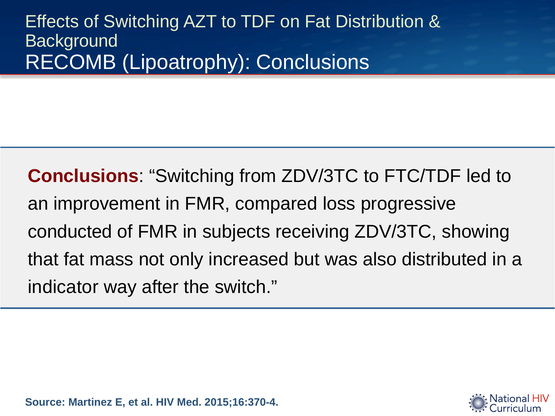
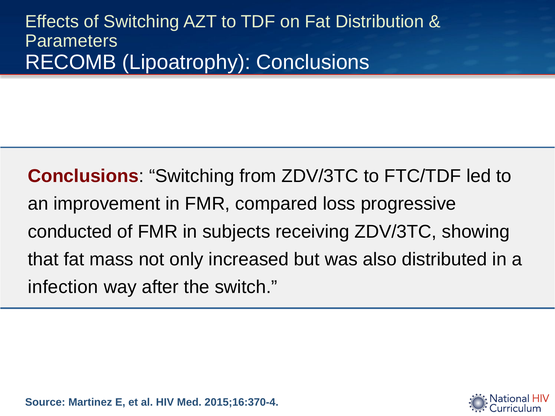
Background: Background -> Parameters
indicator: indicator -> infection
